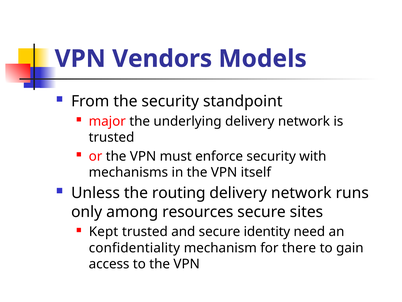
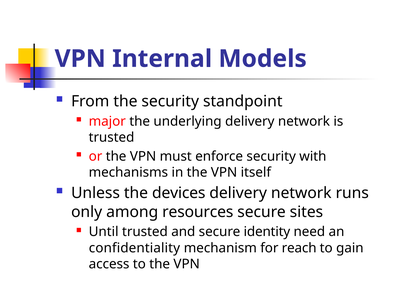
Vendors: Vendors -> Internal
routing: routing -> devices
Kept: Kept -> Until
there: there -> reach
